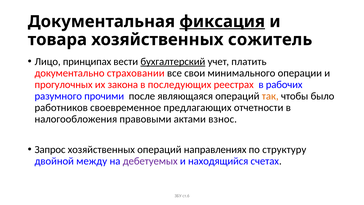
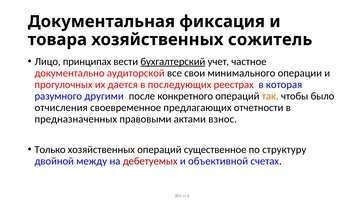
фиксация underline: present -> none
платить: платить -> частное
страховании: страховании -> аудиторской
закона: закона -> дается
рабочих: рабочих -> которая
прочими: прочими -> другими
являющаяся: являющаяся -> конкретного
работников: работников -> отчисления
налогообложения: налогообложения -> предназначенных
Запрос: Запрос -> Только
направлениях: направлениях -> существенное
дебетуемых colour: purple -> red
находящийся: находящийся -> объективной
